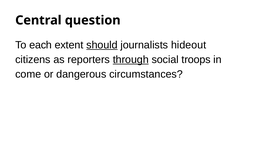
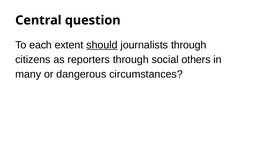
journalists hideout: hideout -> through
through at (131, 59) underline: present -> none
troops: troops -> others
come: come -> many
